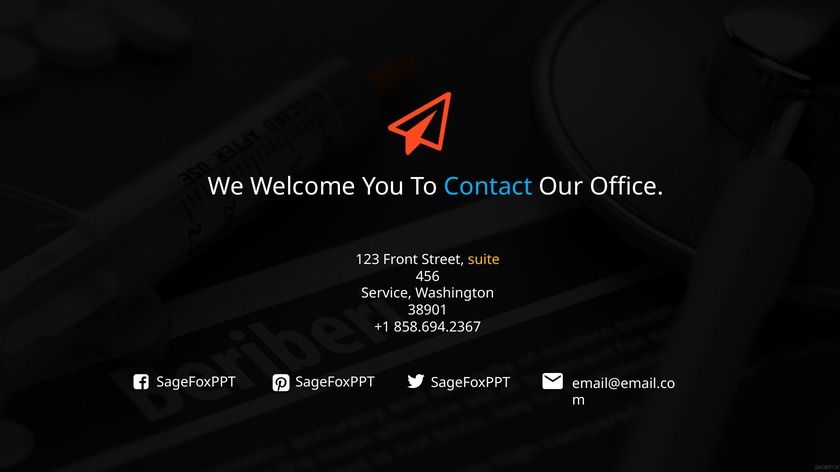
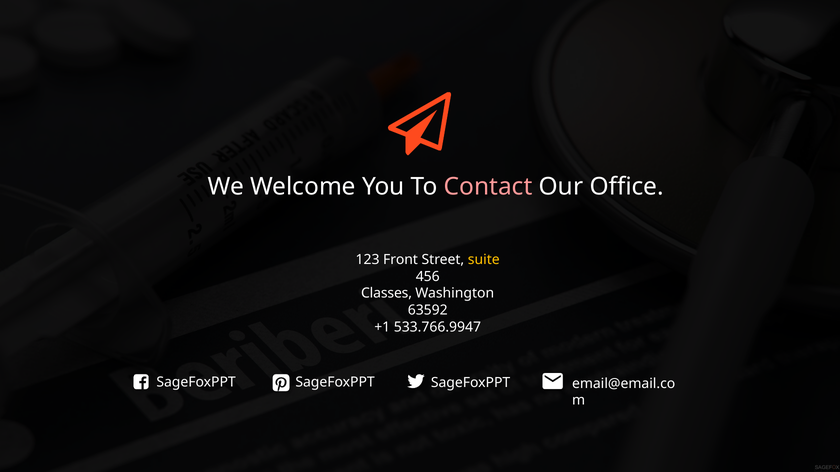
Contact colour: light blue -> pink
Service: Service -> Classes
38901: 38901 -> 63592
858.694.2367: 858.694.2367 -> 533.766.9947
